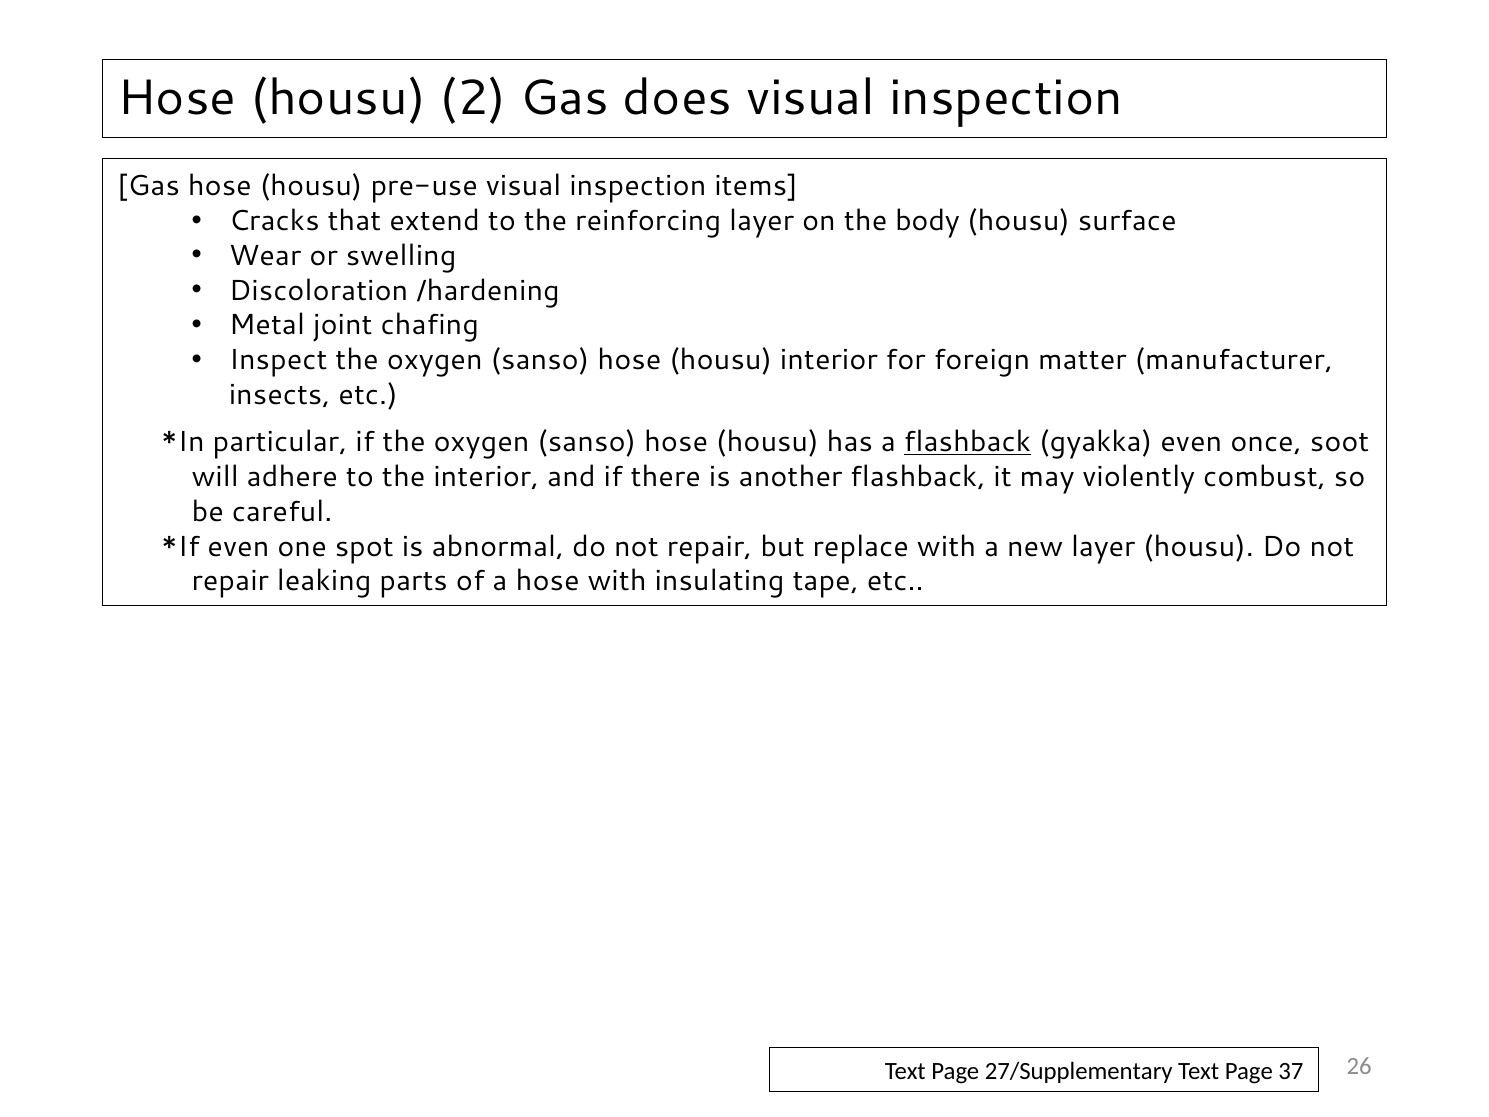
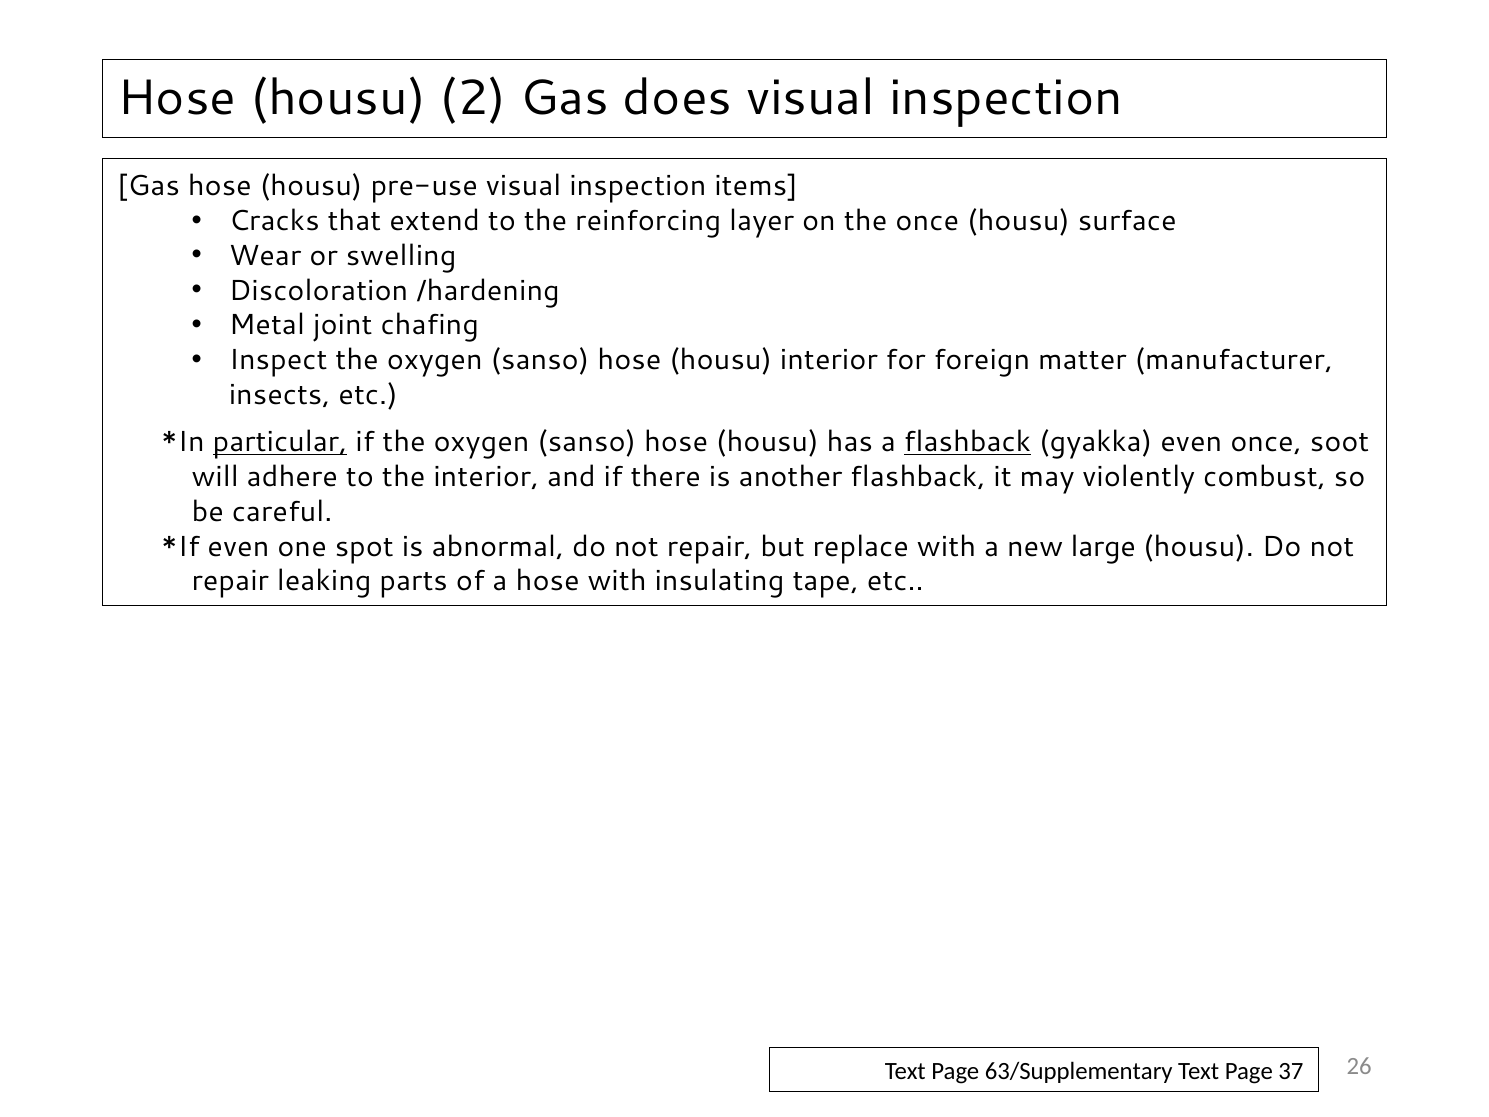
the body: body -> once
particular underline: none -> present
new layer: layer -> large
27/Supplementary: 27/Supplementary -> 63/Supplementary
